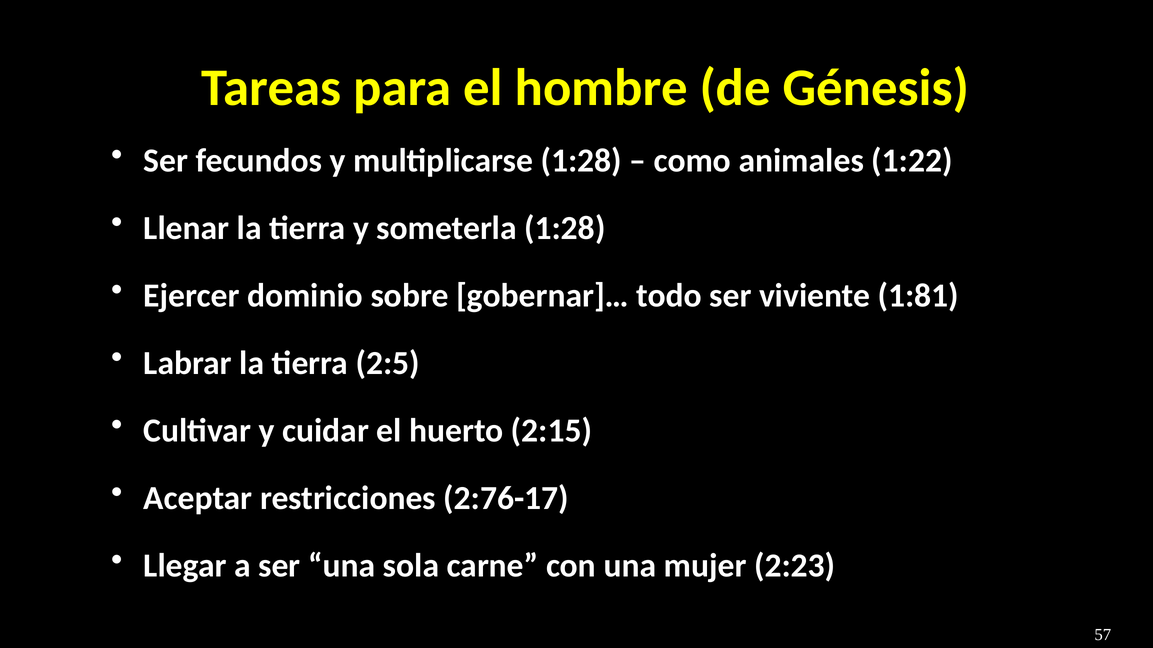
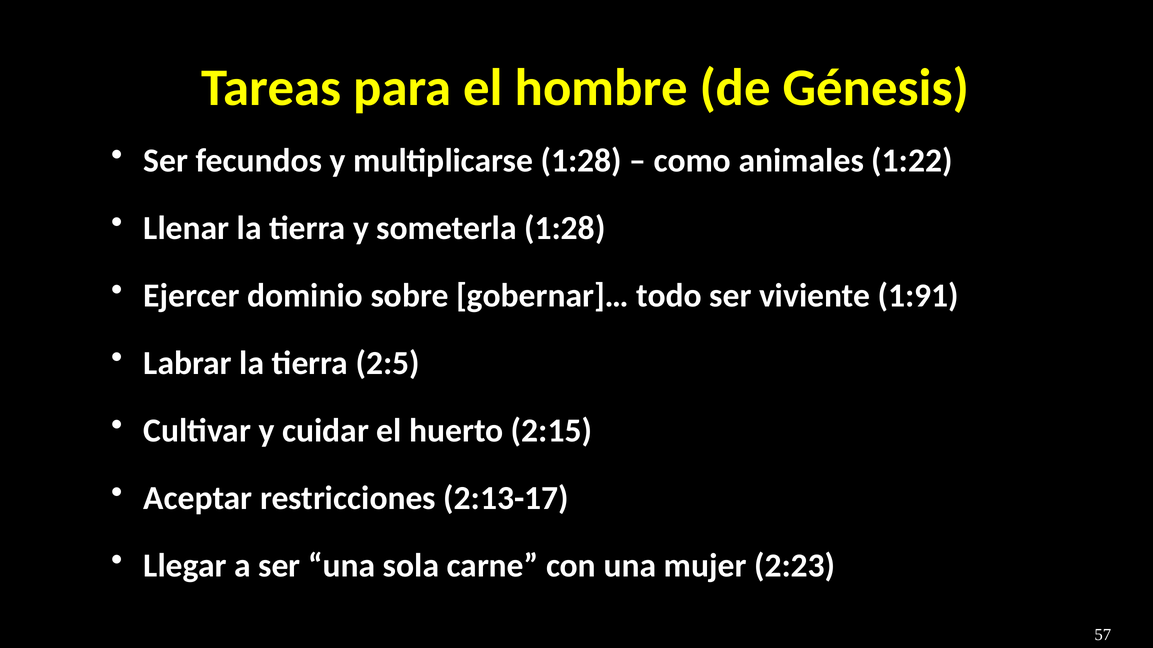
1:81: 1:81 -> 1:91
2:76-17: 2:76-17 -> 2:13-17
